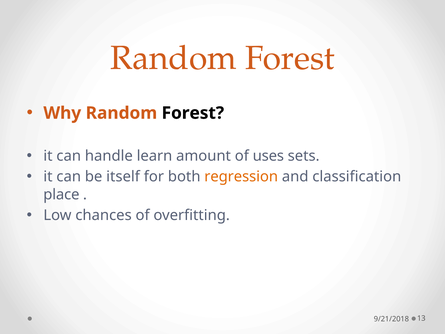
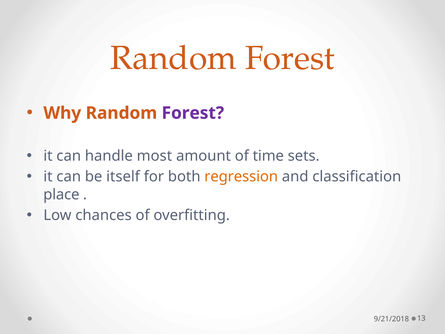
Forest at (193, 113) colour: black -> purple
learn: learn -> most
uses: uses -> time
